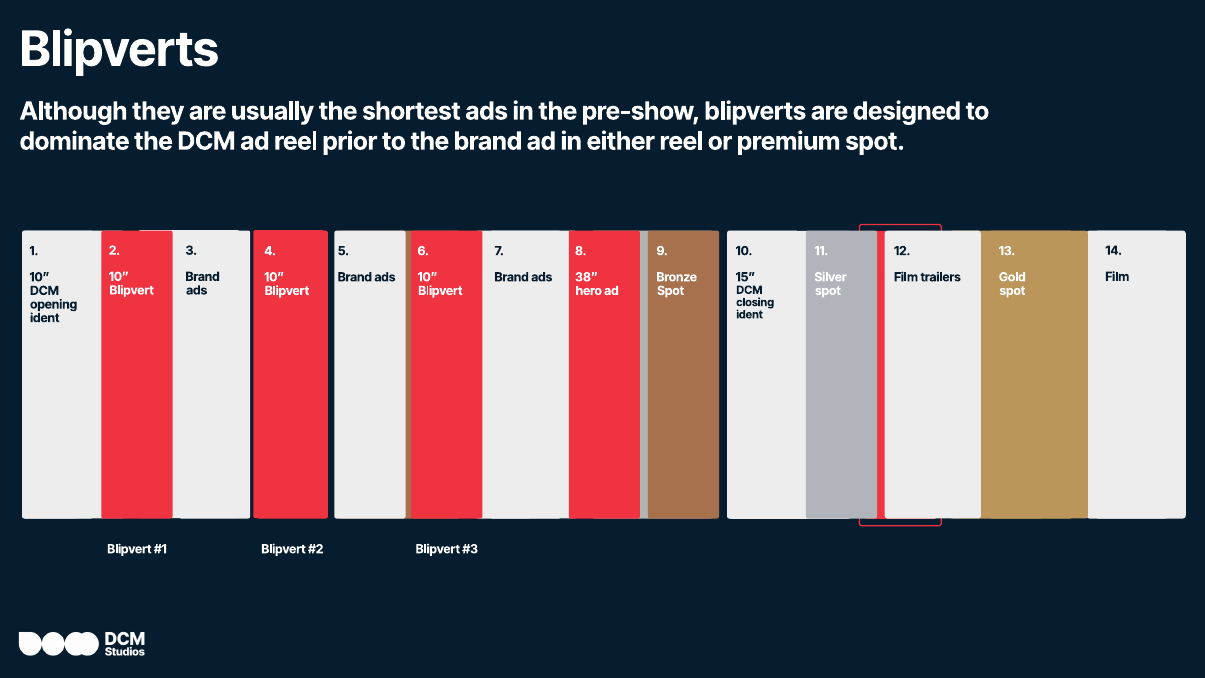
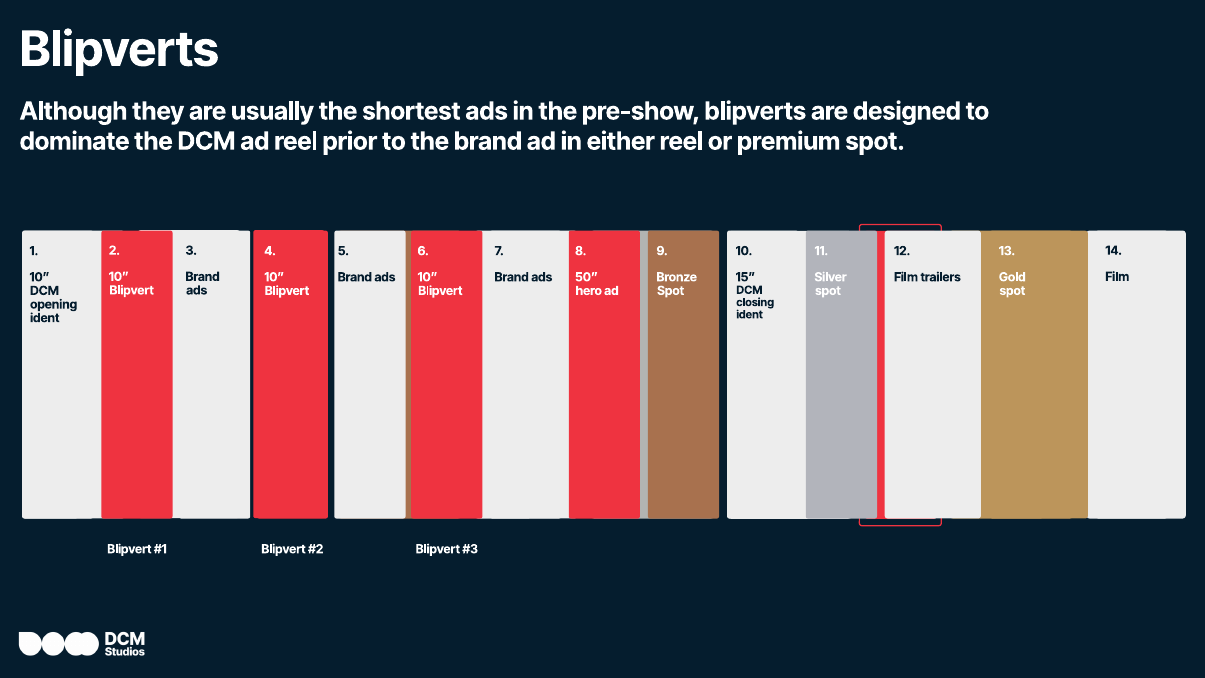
38: 38 -> 50
